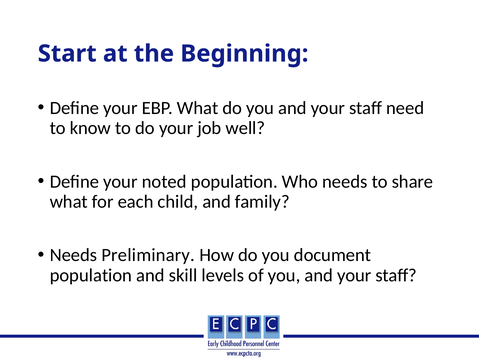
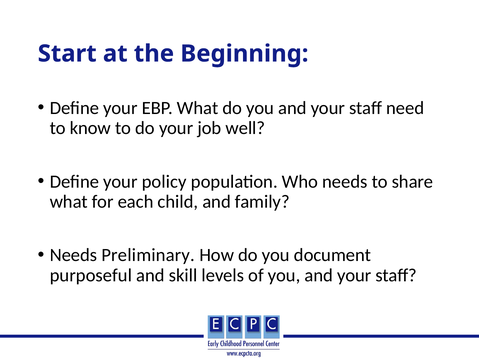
noted: noted -> policy
population at (91, 275): population -> purposeful
